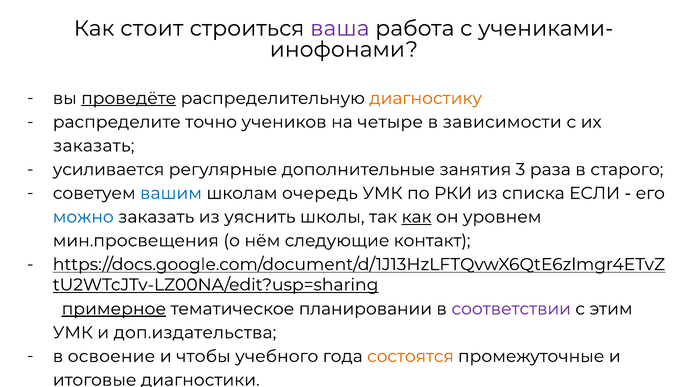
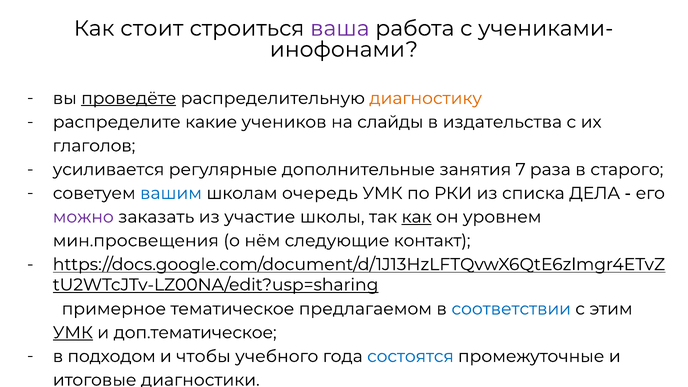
точно: точно -> какие
четыре: четыре -> слайды
зависимости: зависимости -> издательства
заказать at (94, 146): заказать -> глаголов
3: 3 -> 7
ЕСЛИ: ЕСЛИ -> ДЕЛА
можно colour: blue -> purple
уяснить: уяснить -> участие
примерное underline: present -> none
планировании: планировании -> предлагаемом
соответствии colour: purple -> blue
УМК at (73, 333) underline: none -> present
доп.издательства: доп.издательства -> доп.тематическое
освоение: освоение -> подходом
состоятся colour: orange -> blue
